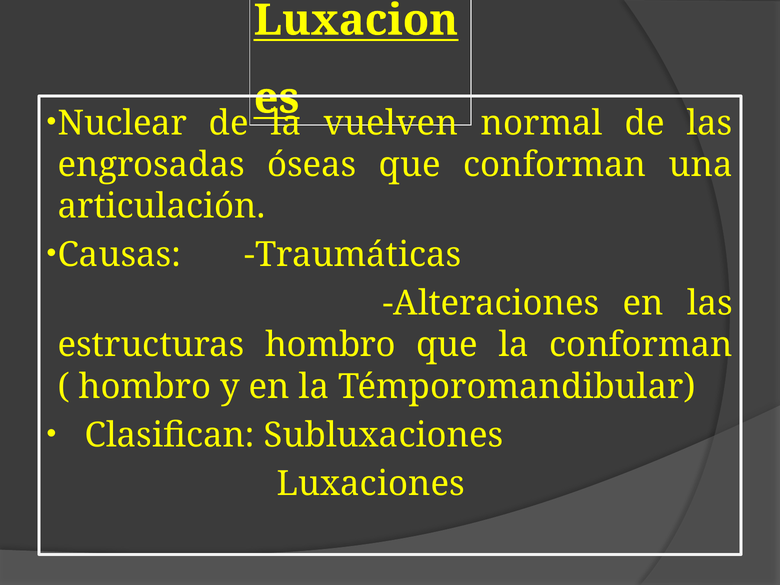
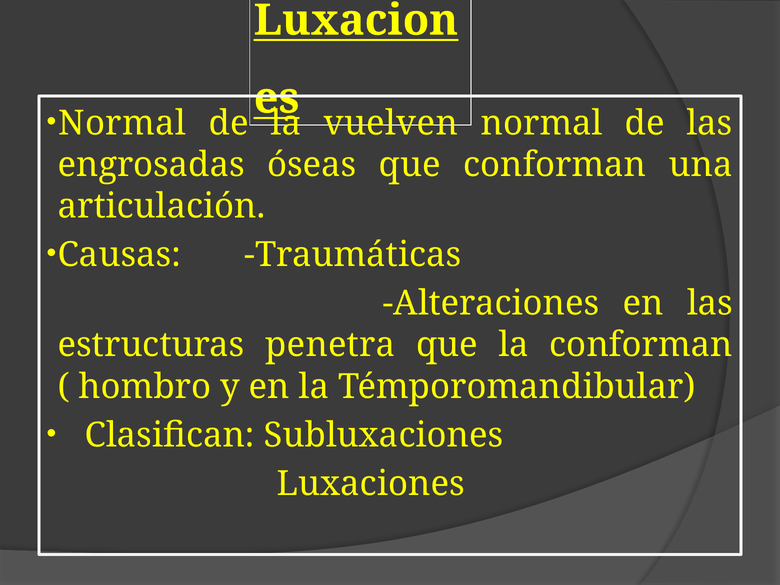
Nuclear at (122, 123): Nuclear -> Normal
estructuras hombro: hombro -> penetra
